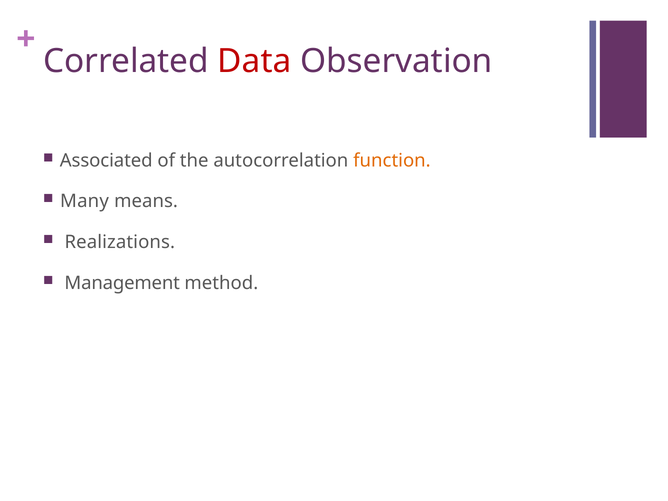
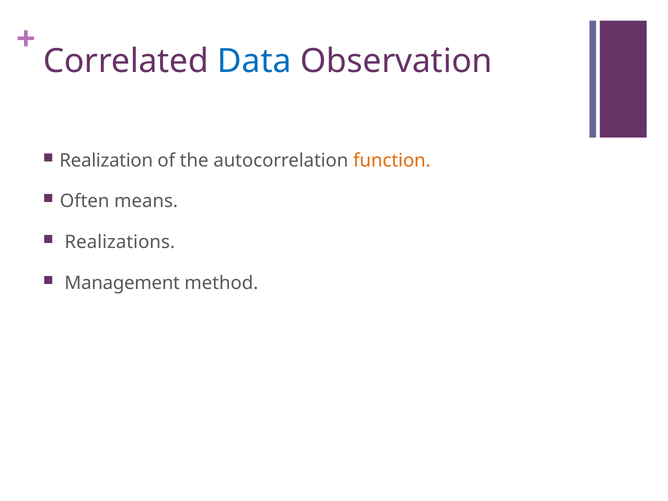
Data colour: red -> blue
Associated: Associated -> Realization
Many: Many -> Often
